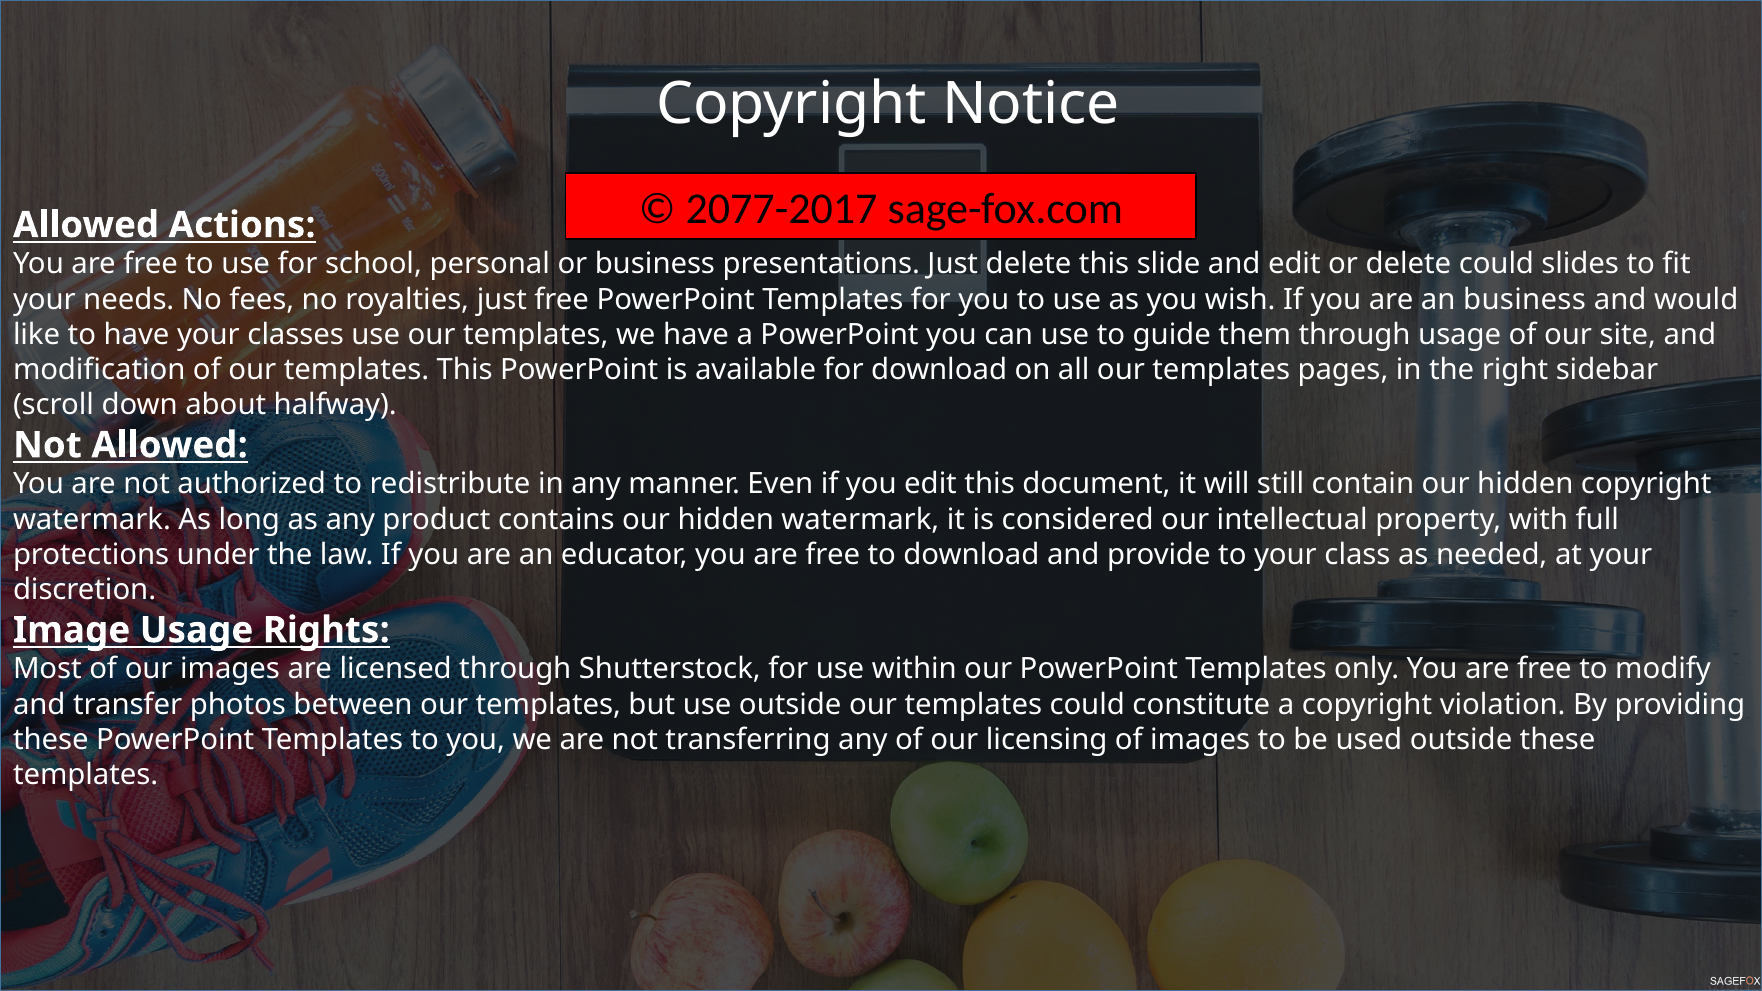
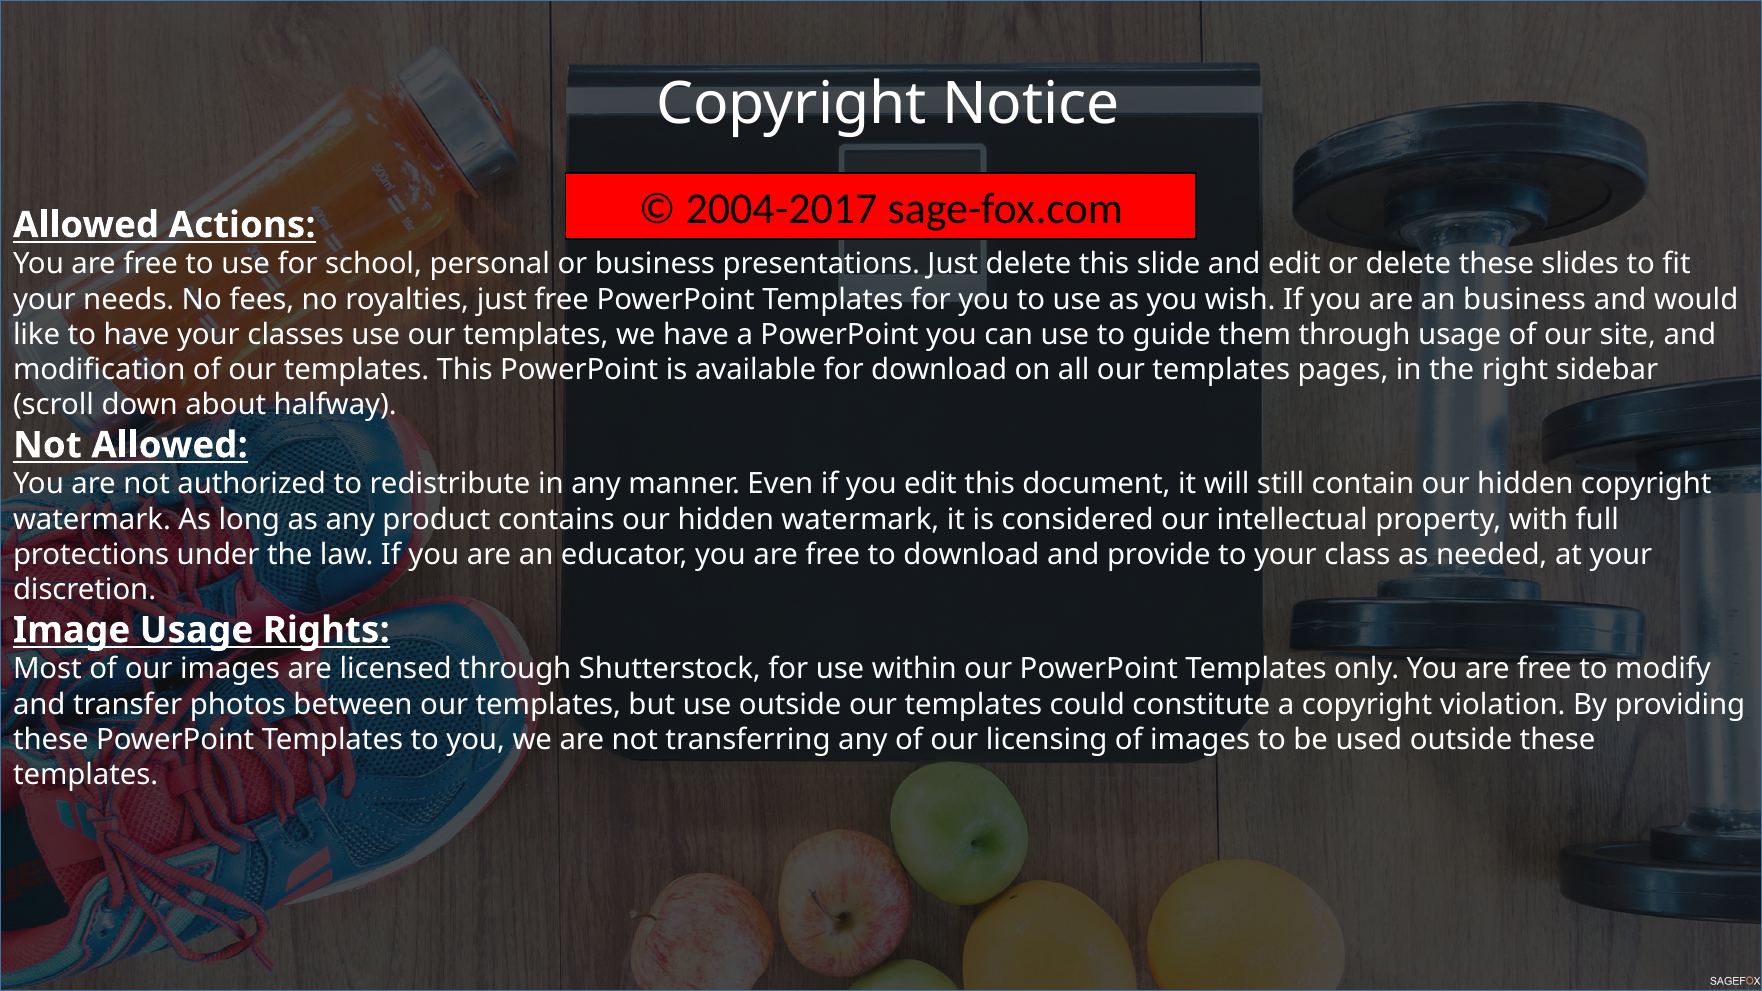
2077-2017: 2077-2017 -> 2004-2017
delete could: could -> these
